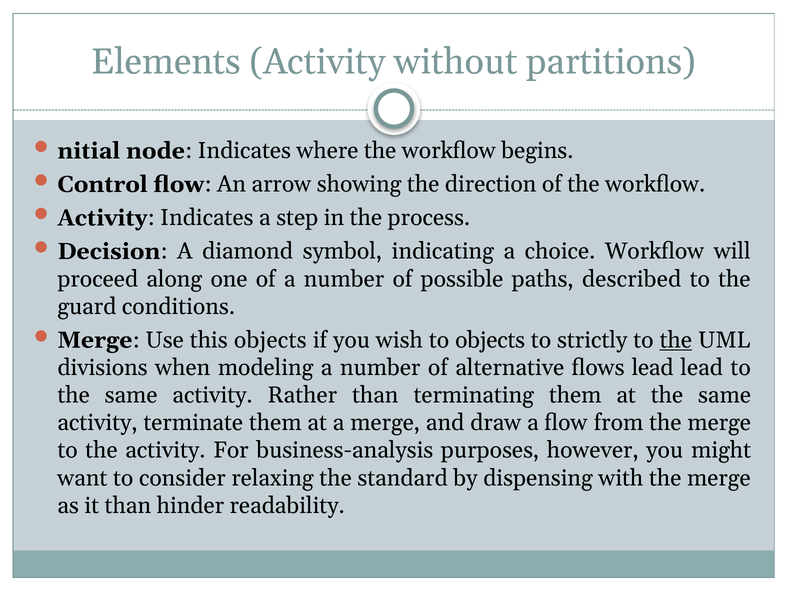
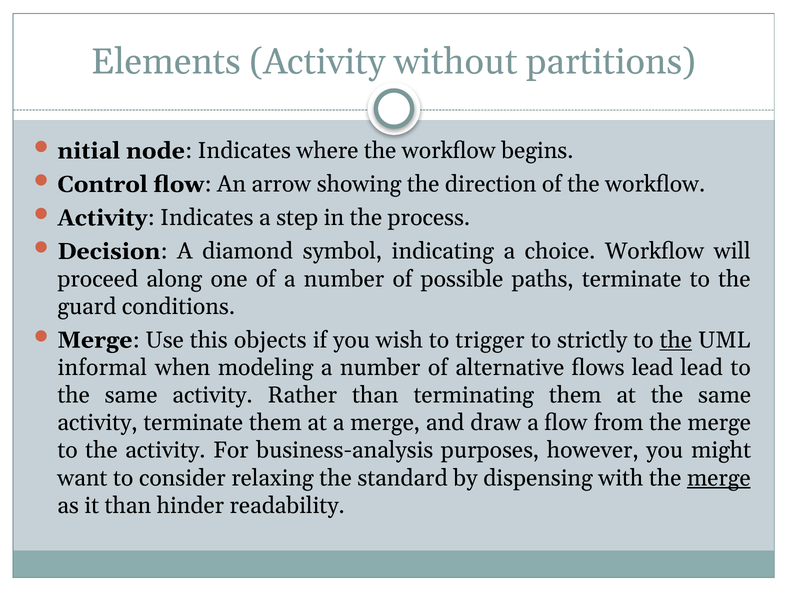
paths described: described -> terminate
to objects: objects -> trigger
divisions: divisions -> informal
merge at (719, 478) underline: none -> present
